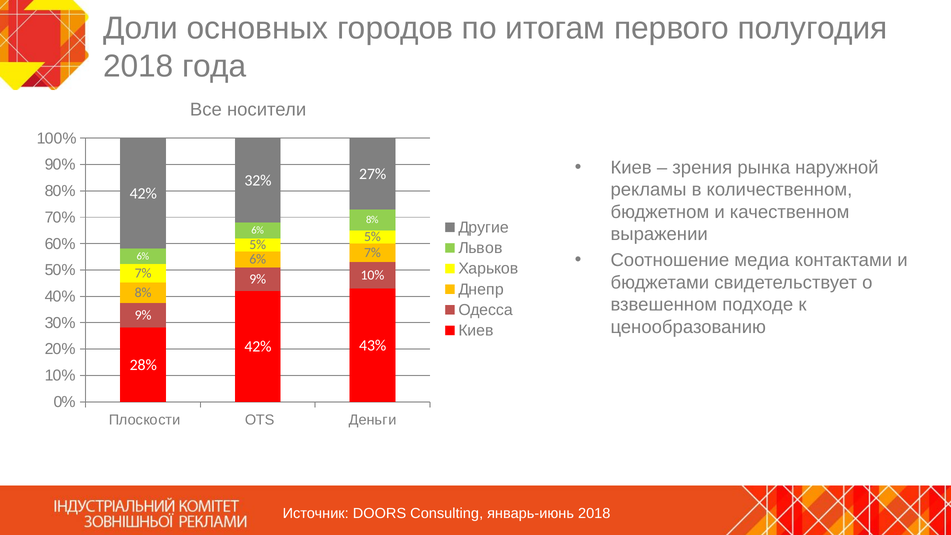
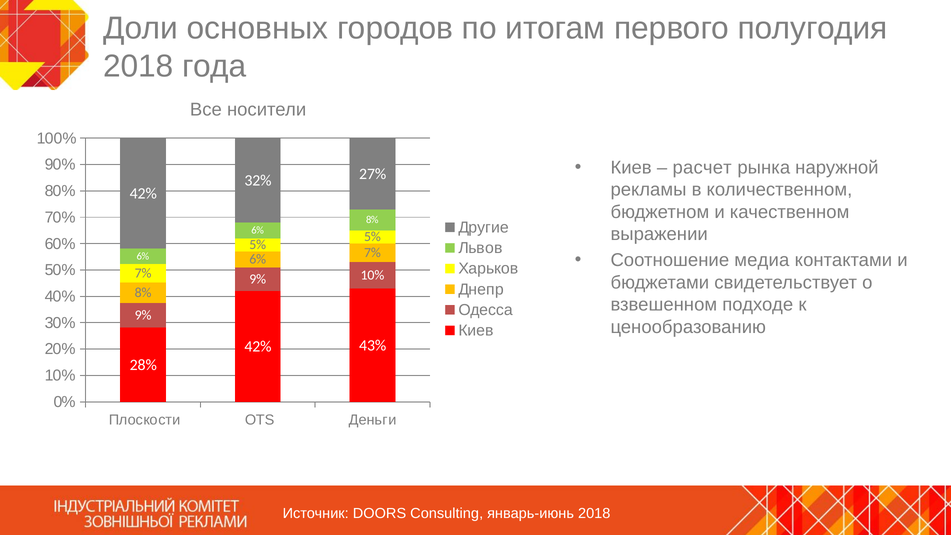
зрения: зрения -> расчет
